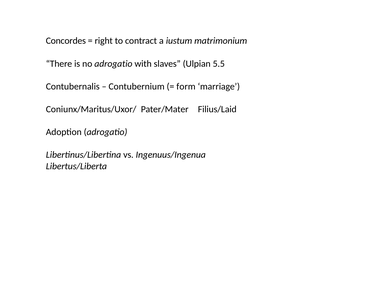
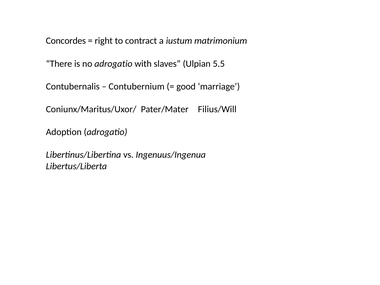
form: form -> good
Filius/Laid: Filius/Laid -> Filius/Will
